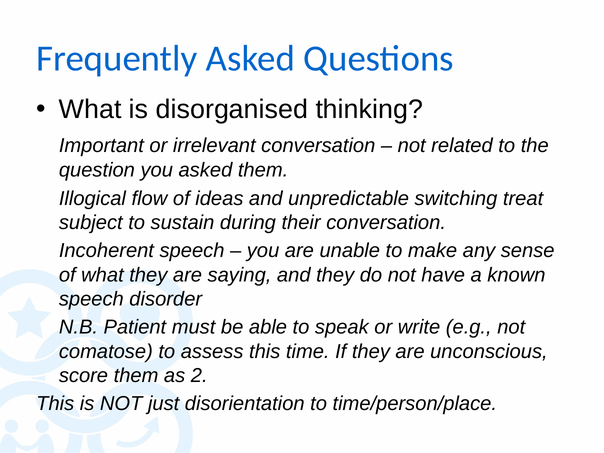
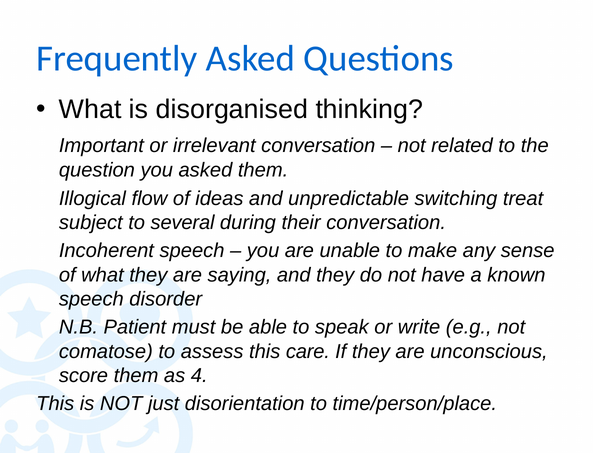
sustain: sustain -> several
time: time -> care
2: 2 -> 4
